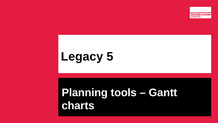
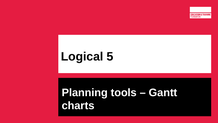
Legacy: Legacy -> Logical
